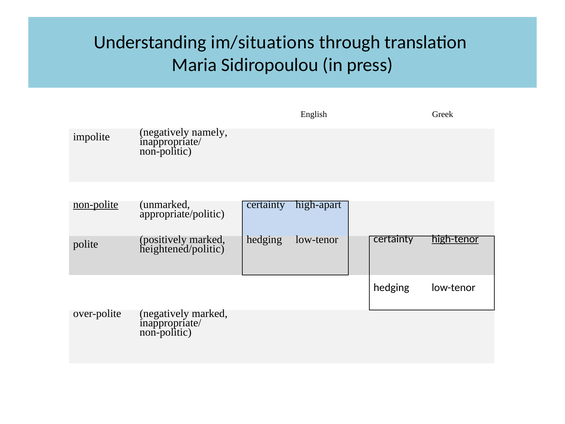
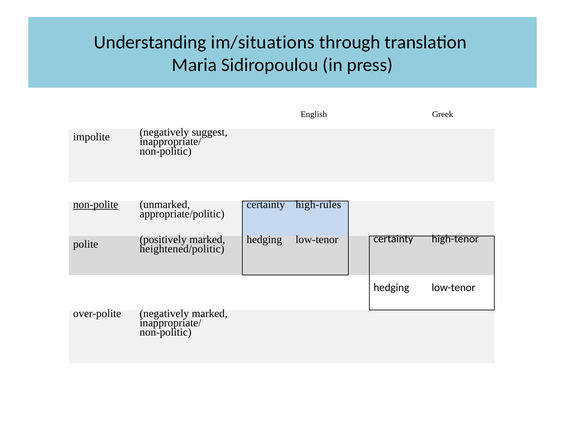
namely: namely -> suggest
high-apart: high-apart -> high-rules
high-tenor underline: present -> none
